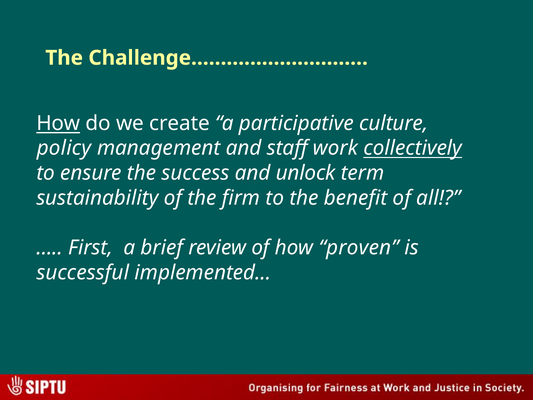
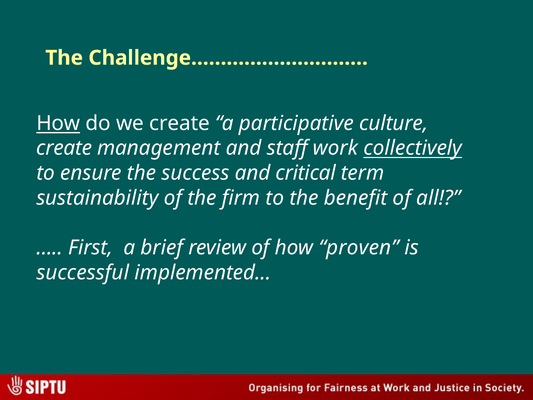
policy at (64, 148): policy -> create
unlock: unlock -> critical
